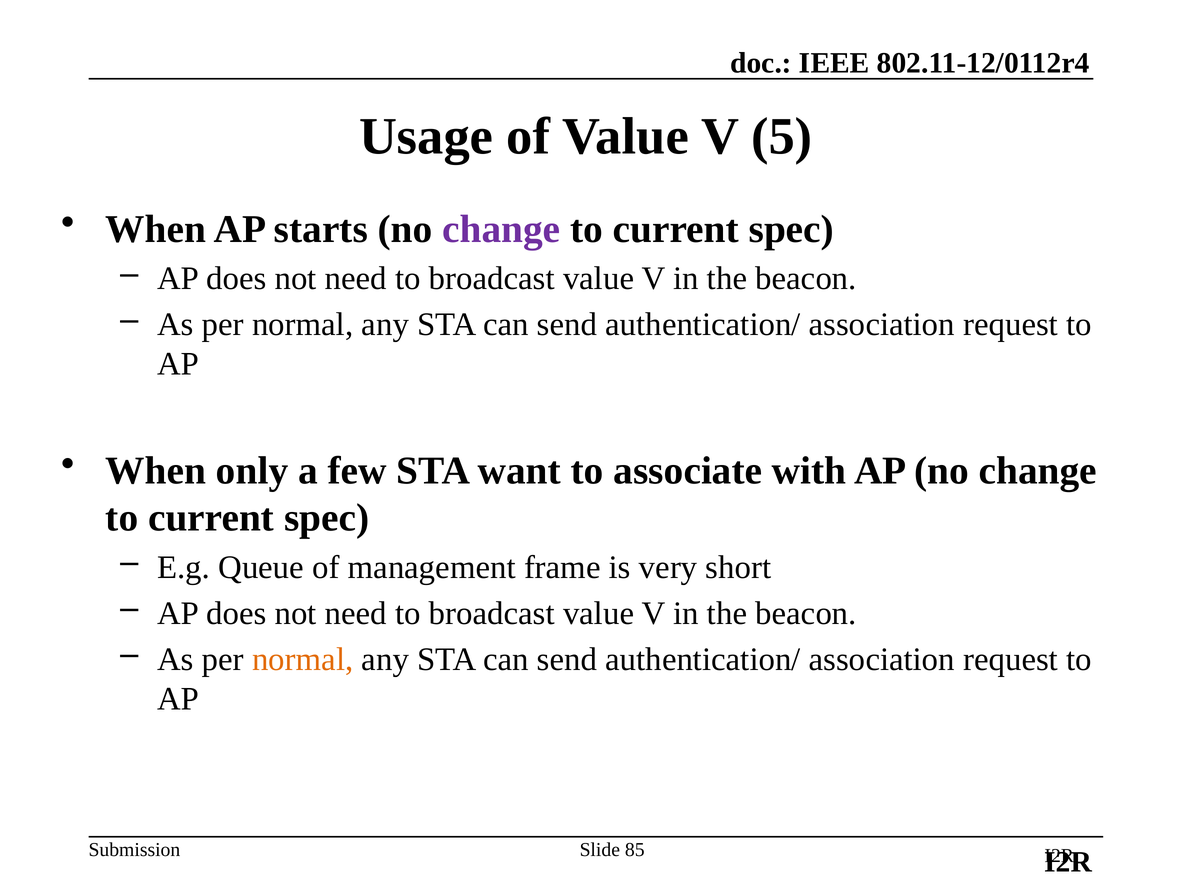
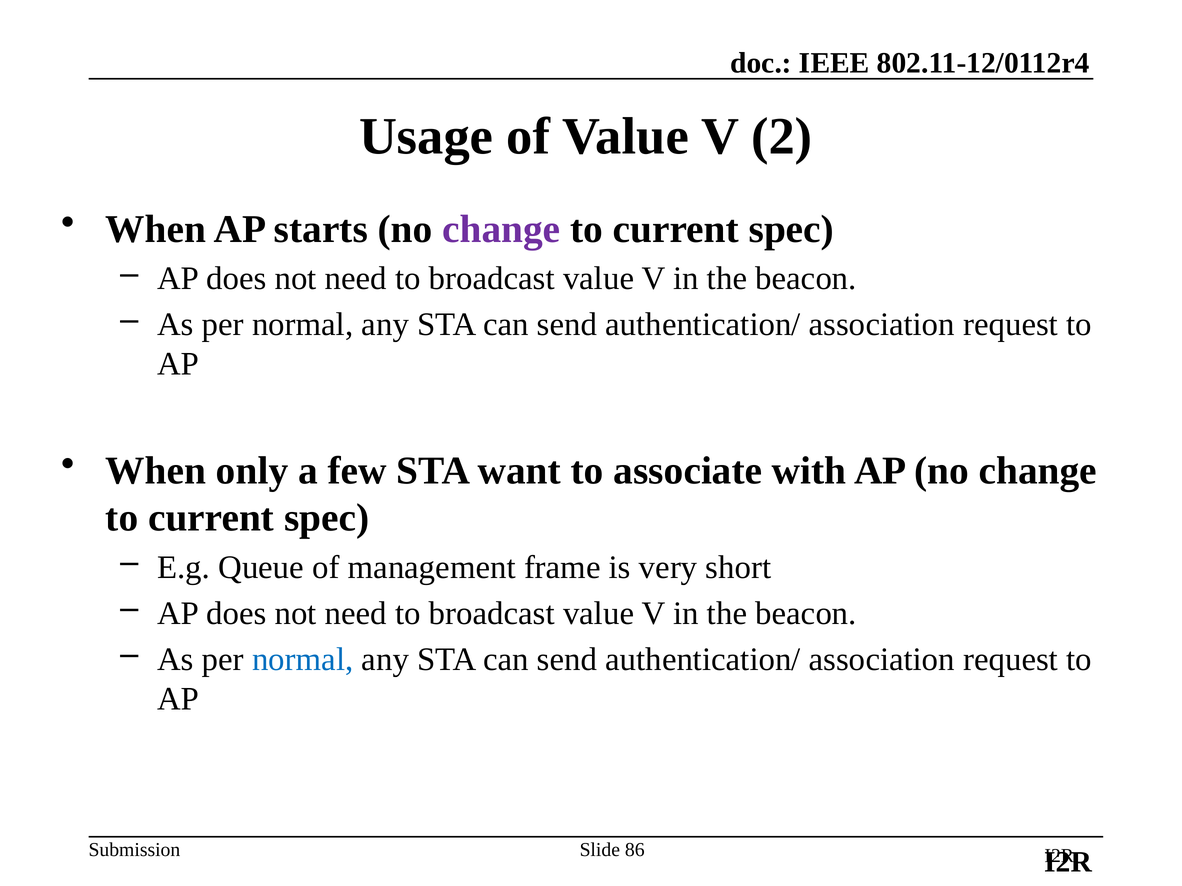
5: 5 -> 2
normal at (303, 660) colour: orange -> blue
85: 85 -> 86
